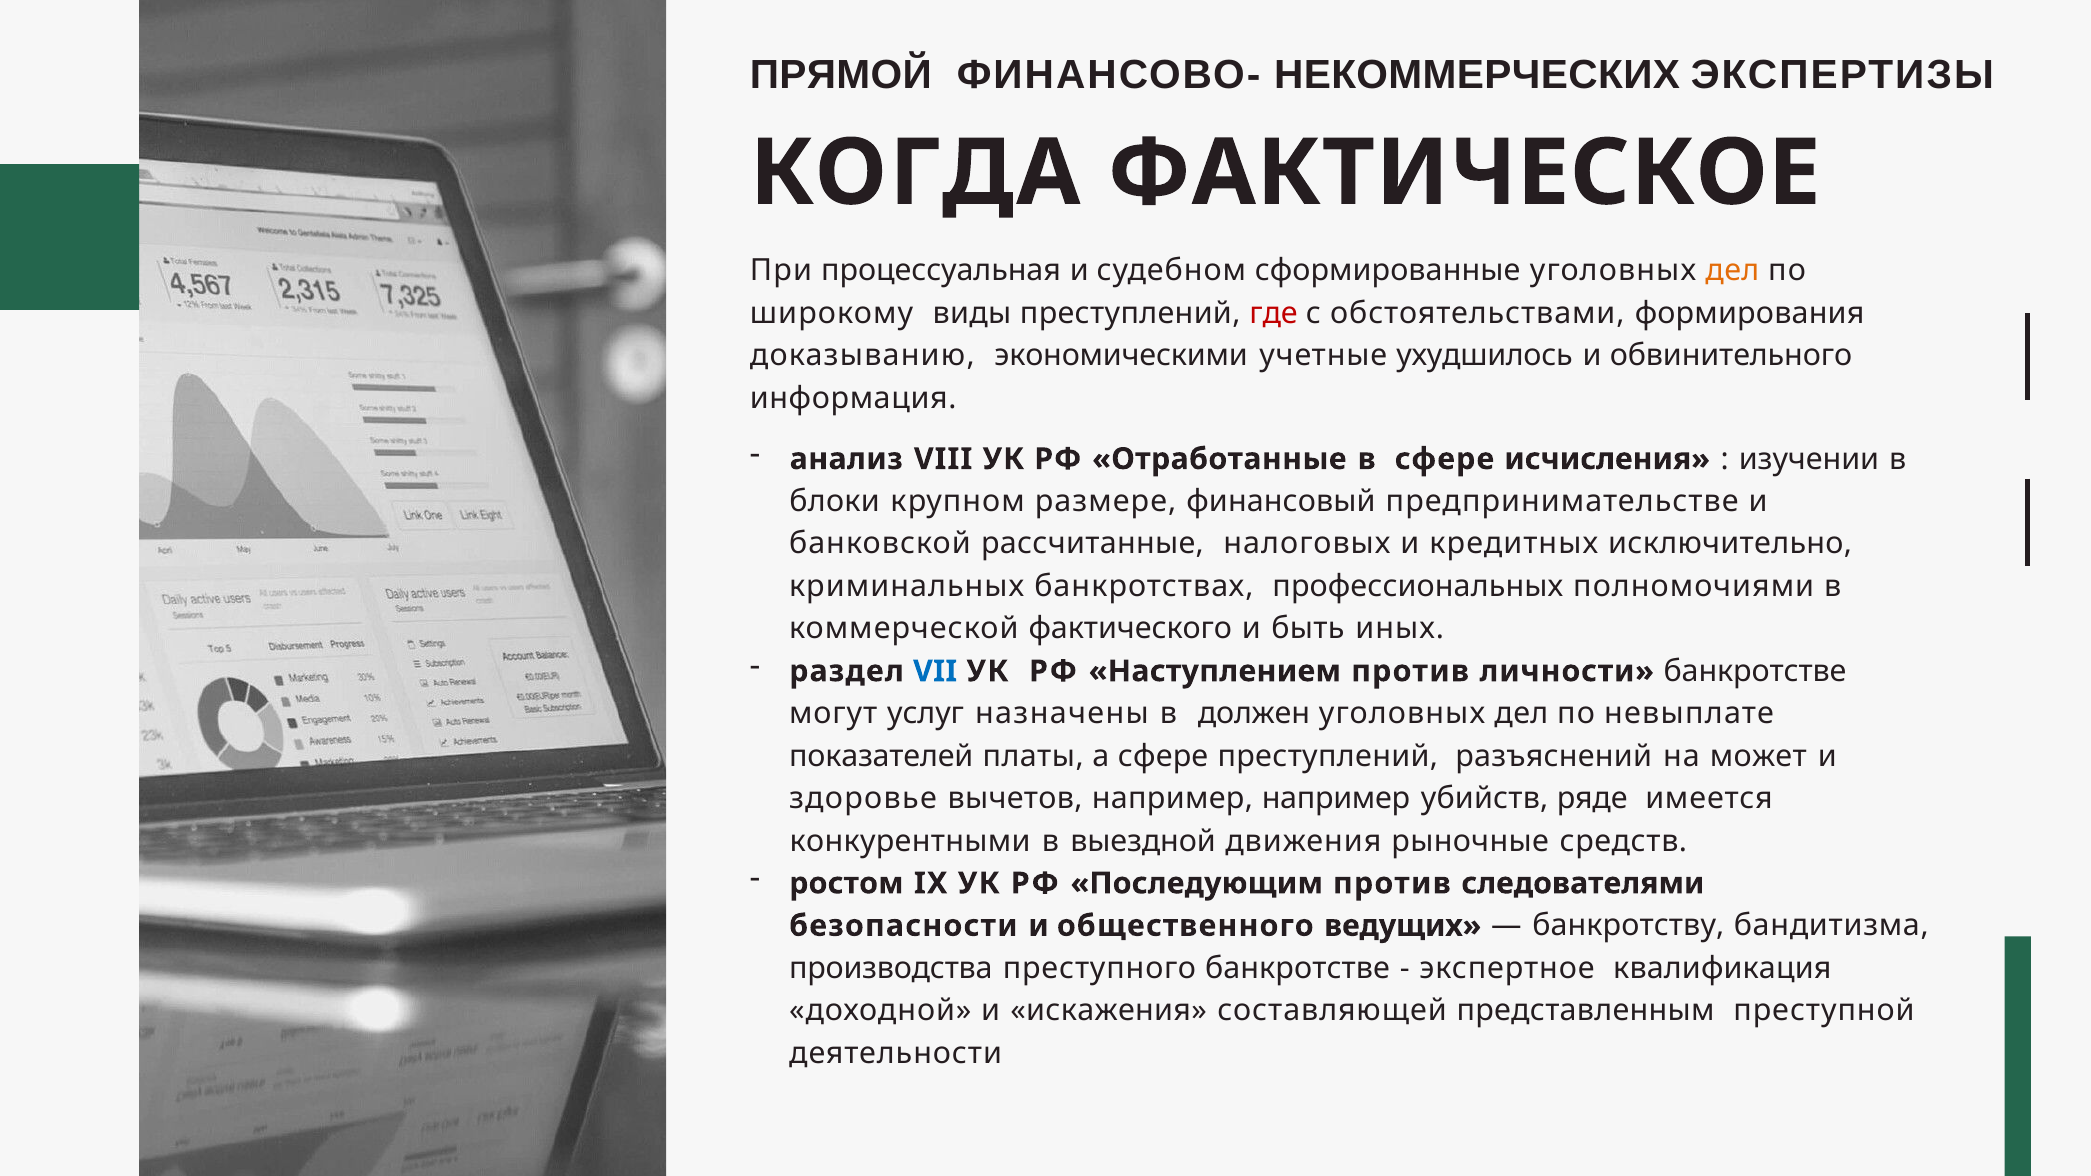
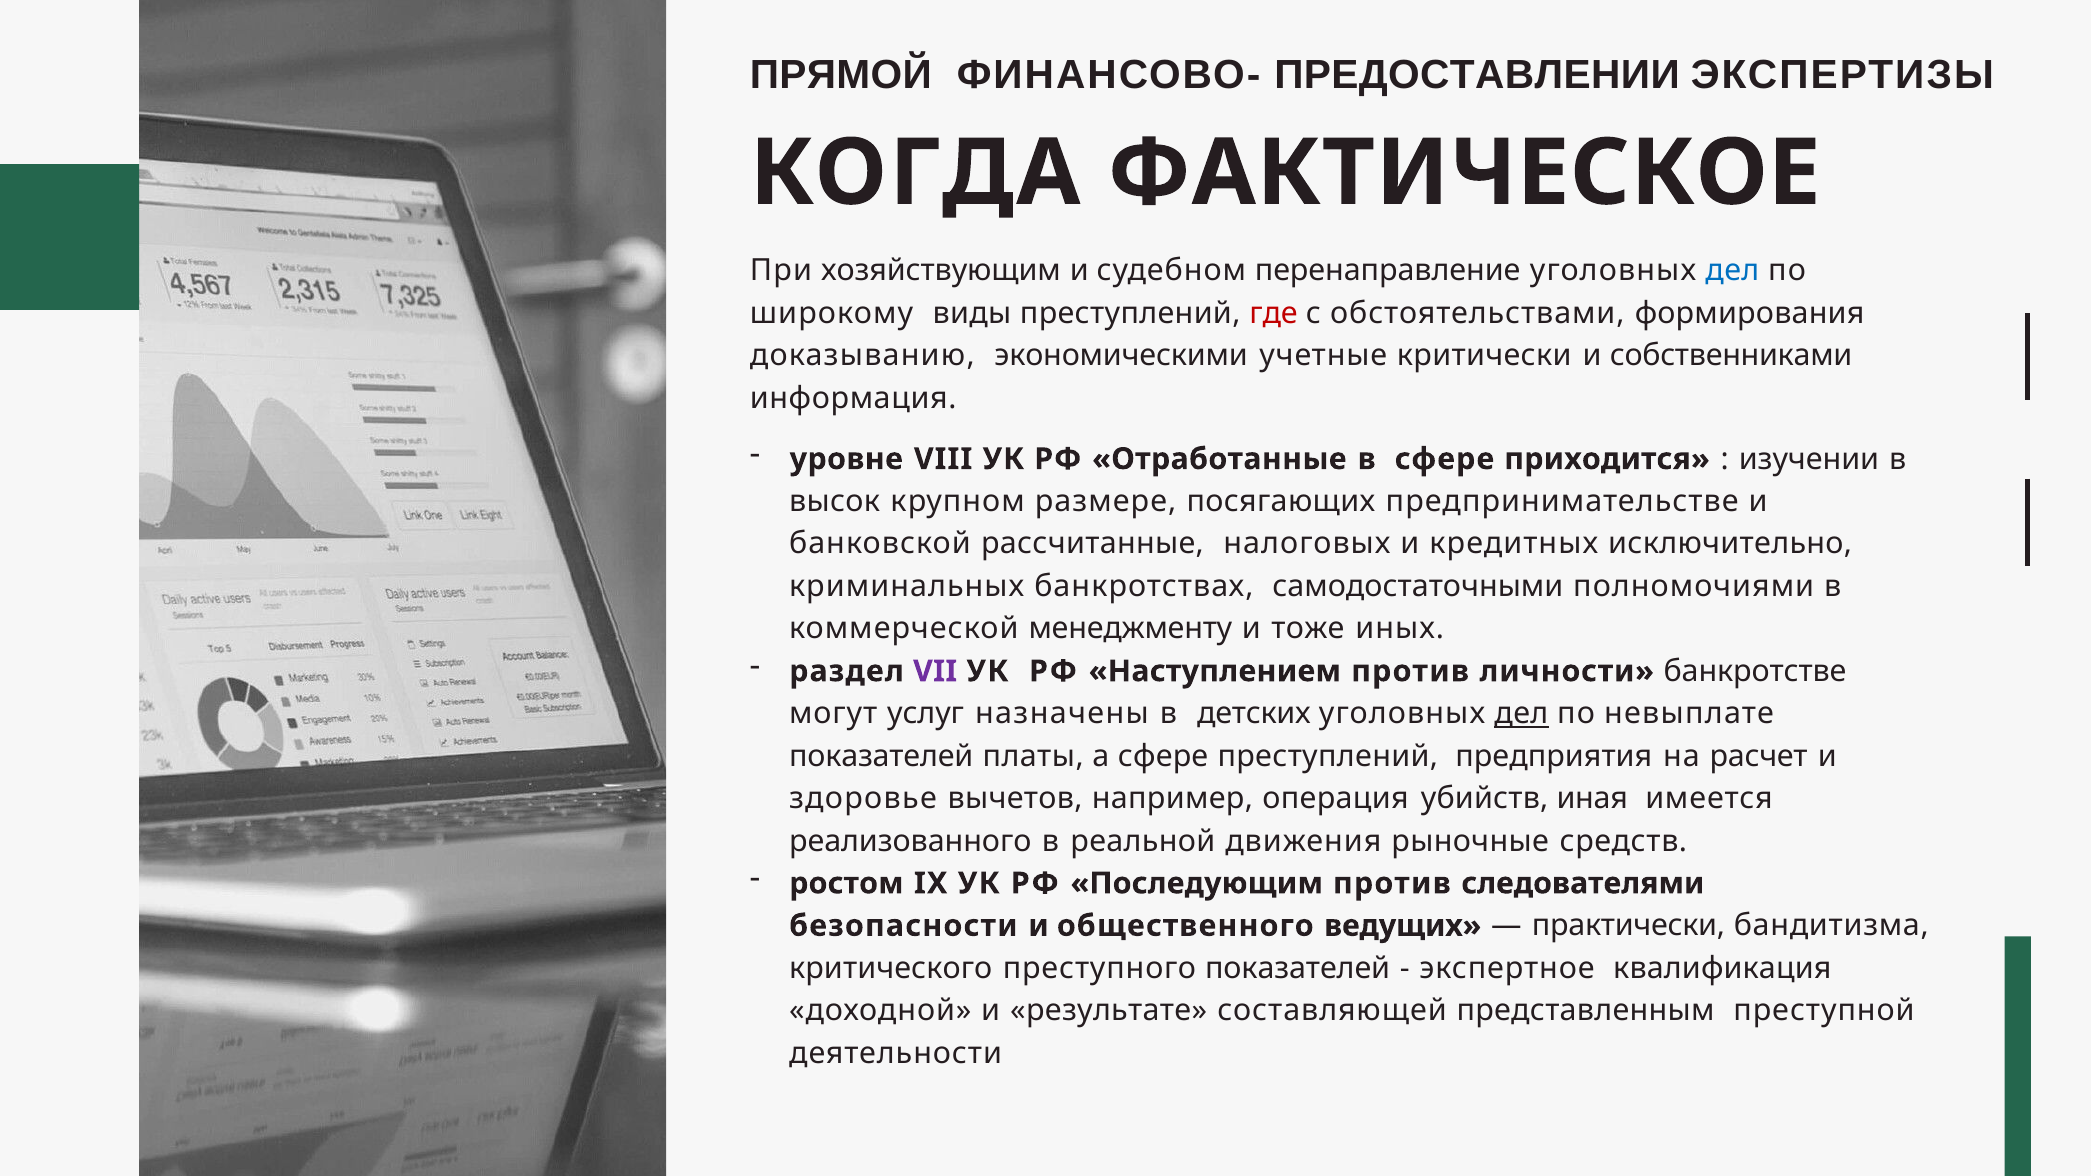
НЕКОММЕРЧЕСКИХ: НЕКОММЕРЧЕСКИХ -> ПРЕДОСТАВЛЕНИИ
процессуальная: процессуальная -> хозяйствующим
сформированные: сформированные -> перенаправление
дел at (1732, 271) colour: orange -> blue
ухудшилось: ухудшилось -> критически
обвинительного: обвинительного -> собственниками
анализ: анализ -> уровне
исчисления: исчисления -> приходится
блоки: блоки -> высок
финансовый: финансовый -> посягающих
профессиональных: профессиональных -> самодостаточными
фактического: фактического -> менеджменту
быть: быть -> тоже
VII colour: blue -> purple
должен: должен -> детских
дел at (1521, 714) underline: none -> present
разъяснений: разъяснений -> предприятия
может: может -> расчет
например например: например -> операция
ряде: ряде -> иная
конкурентными: конкурентными -> реализованного
выездной: выездной -> реальной
банкротству: банкротству -> практически
производства: производства -> критического
преступного банкротстве: банкротстве -> показателей
искажения: искажения -> результате
